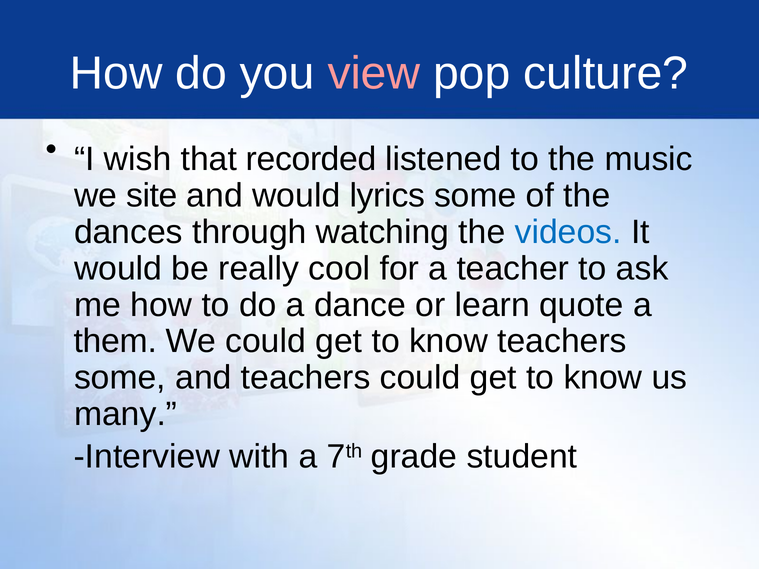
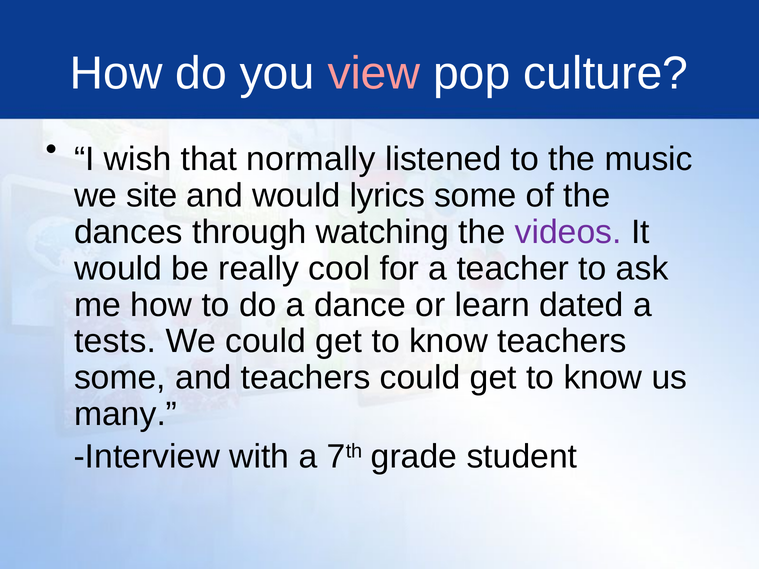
recorded: recorded -> normally
videos colour: blue -> purple
quote: quote -> dated
them: them -> tests
